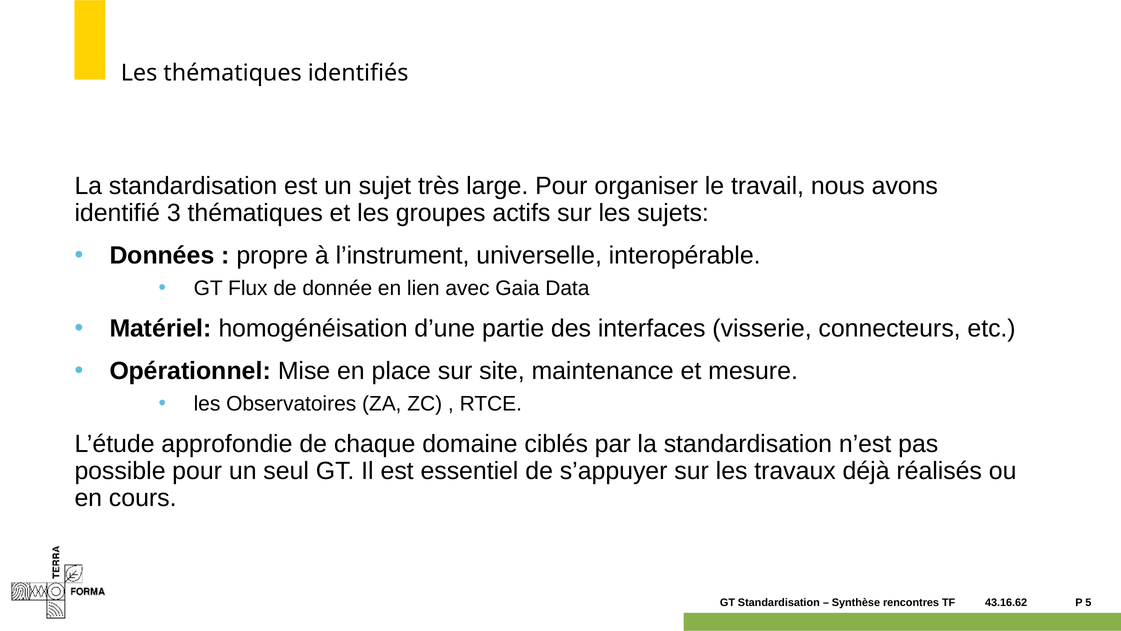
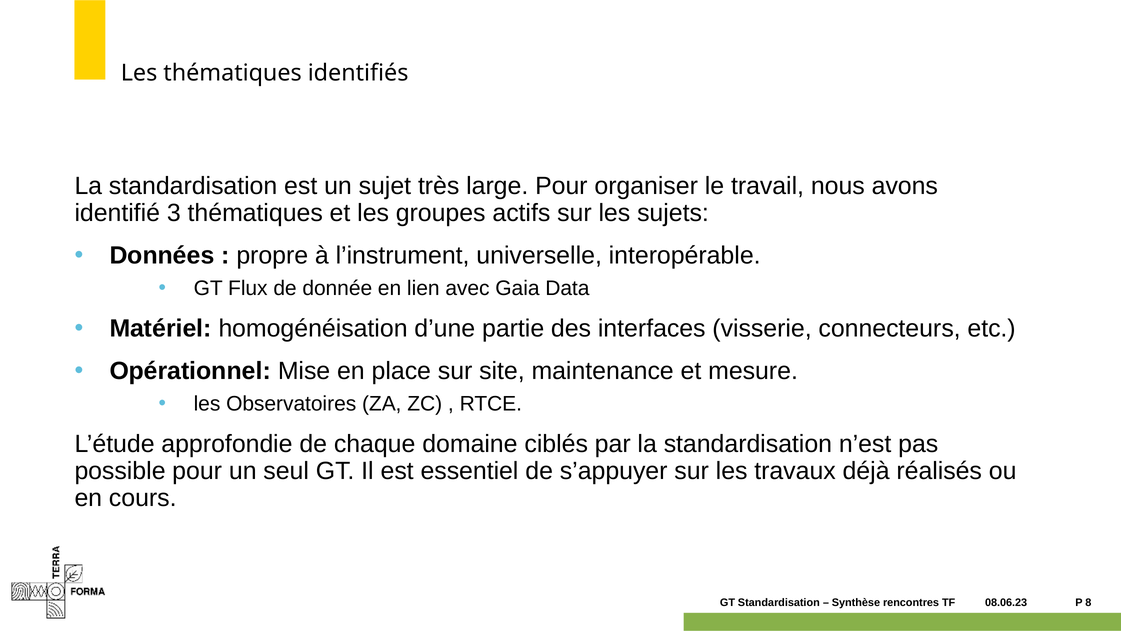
43.16.62: 43.16.62 -> 08.06.23
5: 5 -> 8
